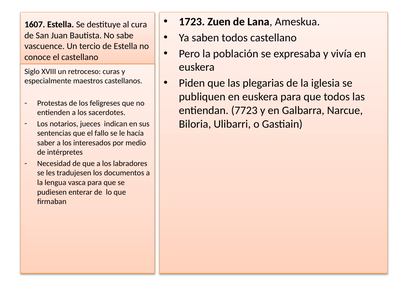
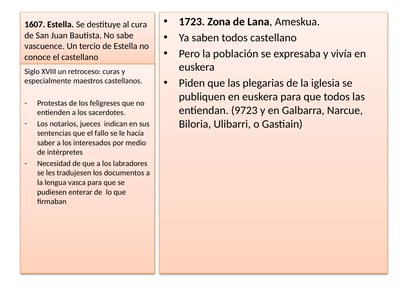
Zuen: Zuen -> Zona
7723: 7723 -> 9723
